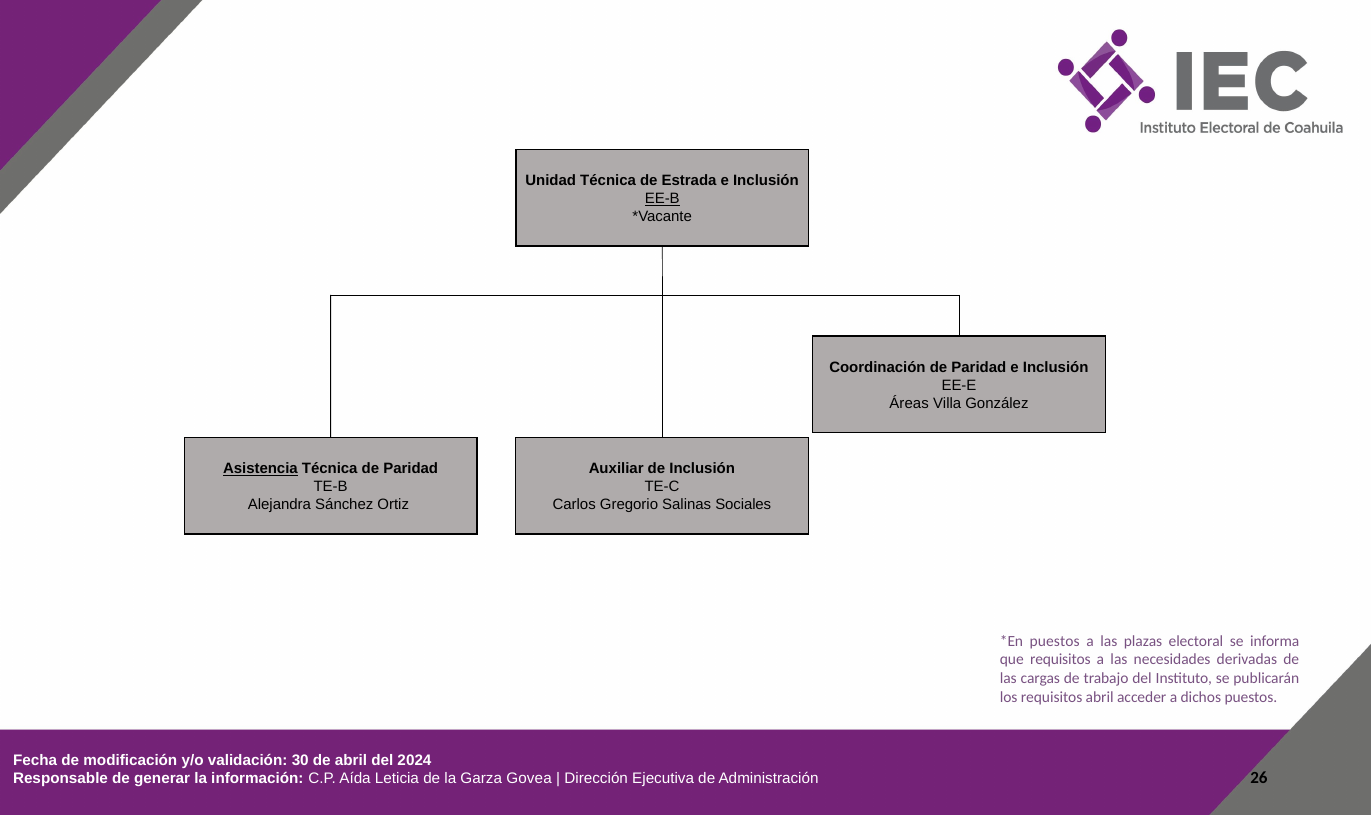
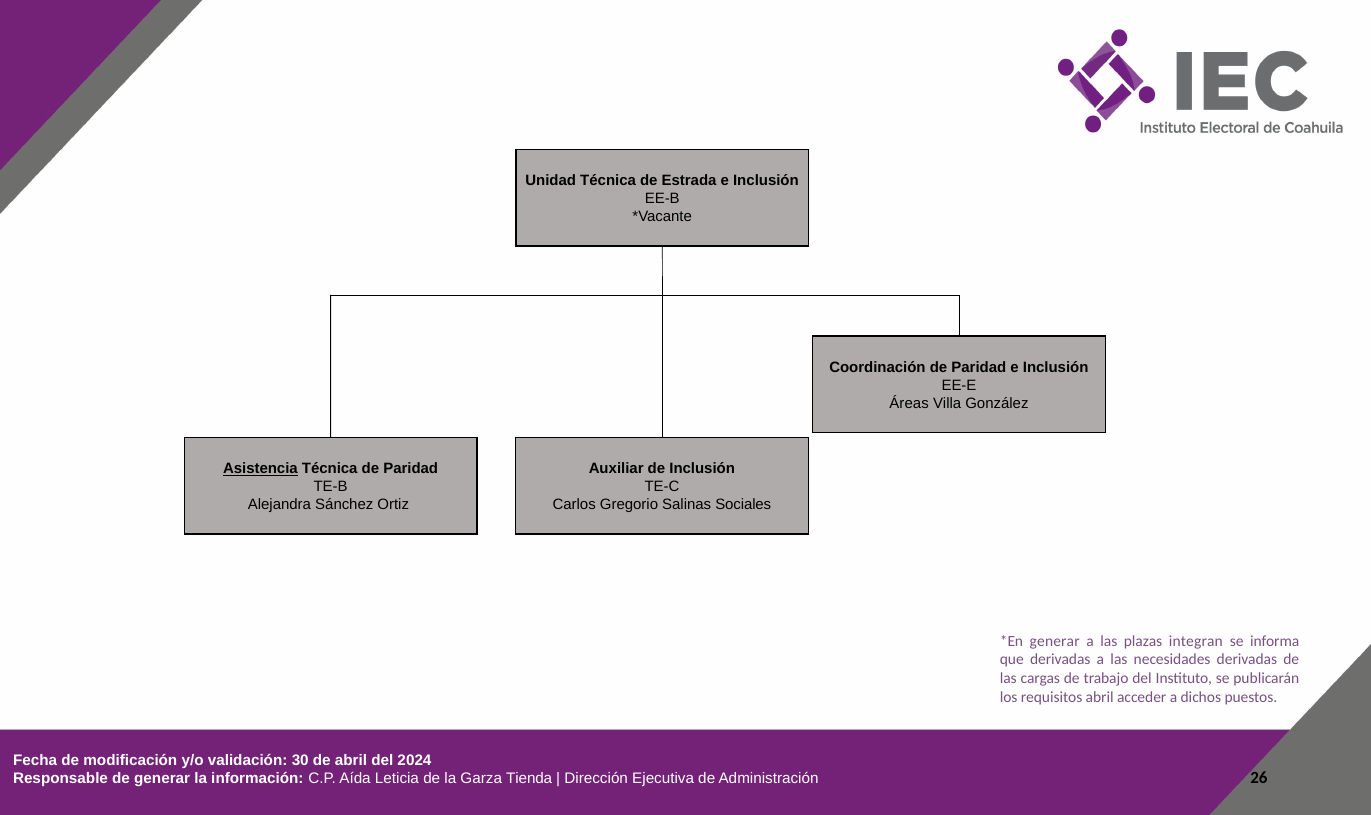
EE-B underline: present -> none
puestos at (1055, 642): puestos -> generar
electoral: electoral -> integran
que requisitos: requisitos -> derivadas
Govea: Govea -> Tienda
